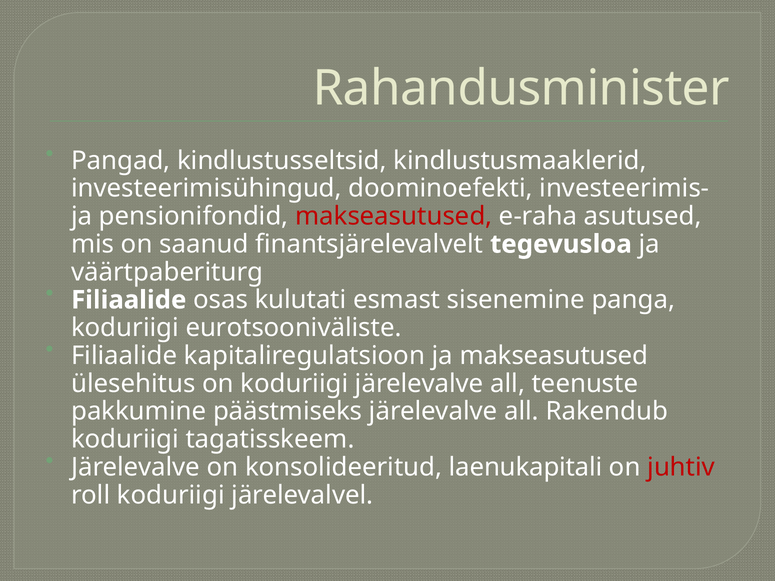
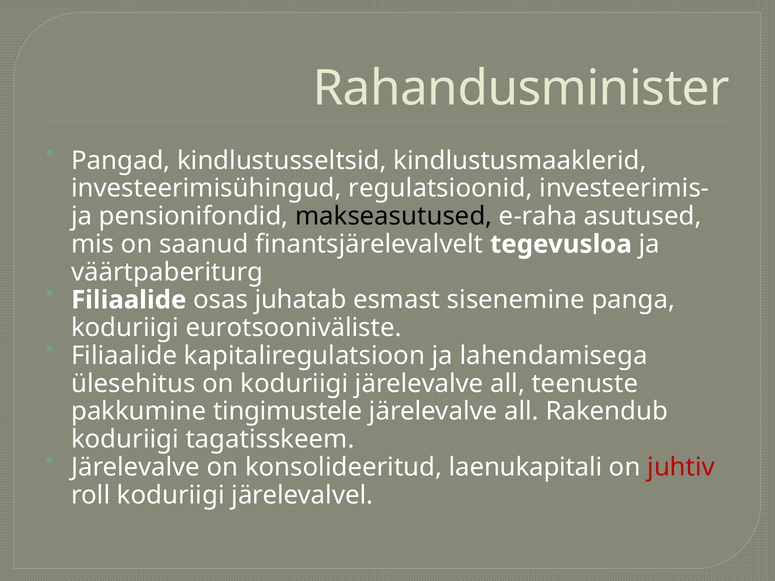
doominoefekti: doominoefekti -> regulatsioonid
makseasutused at (394, 216) colour: red -> black
kulutati: kulutati -> juhatab
ja makseasutused: makseasutused -> lahendamisega
päästmiseks: päästmiseks -> tingimustele
